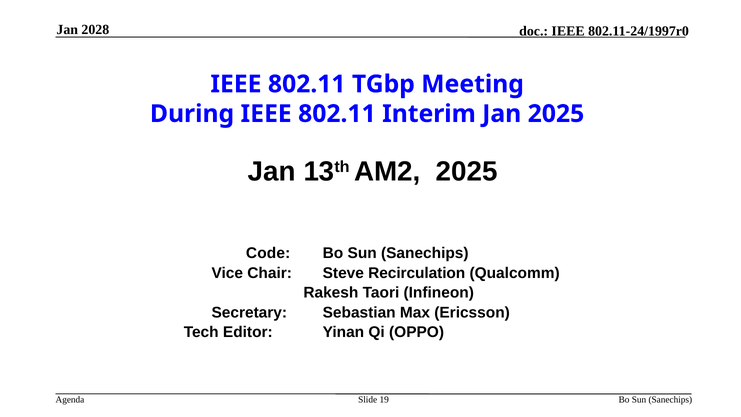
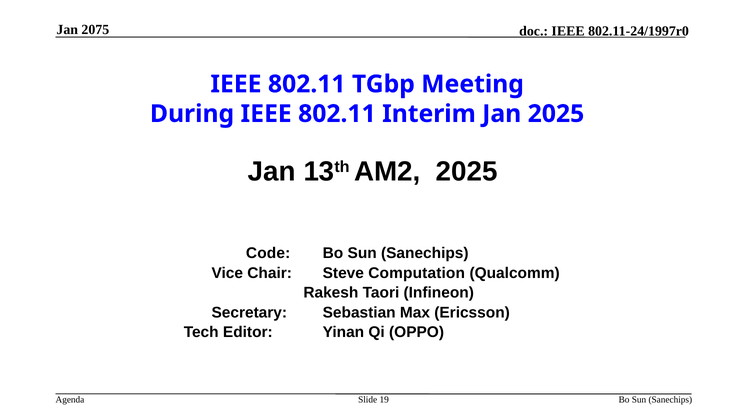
2028: 2028 -> 2075
Recirculation: Recirculation -> Computation
